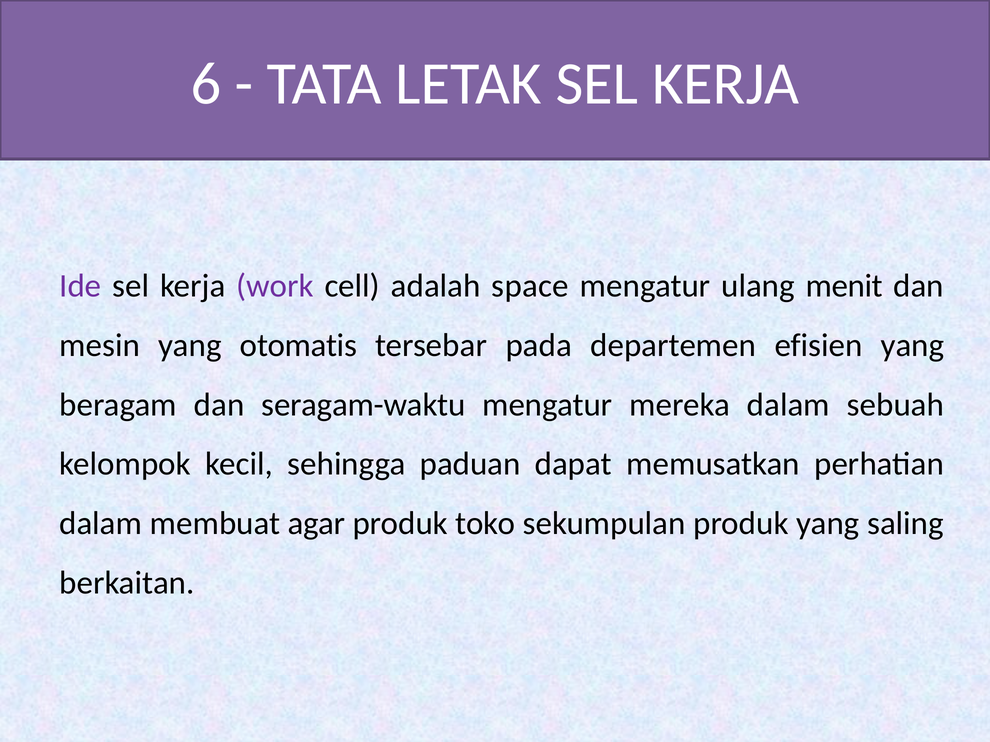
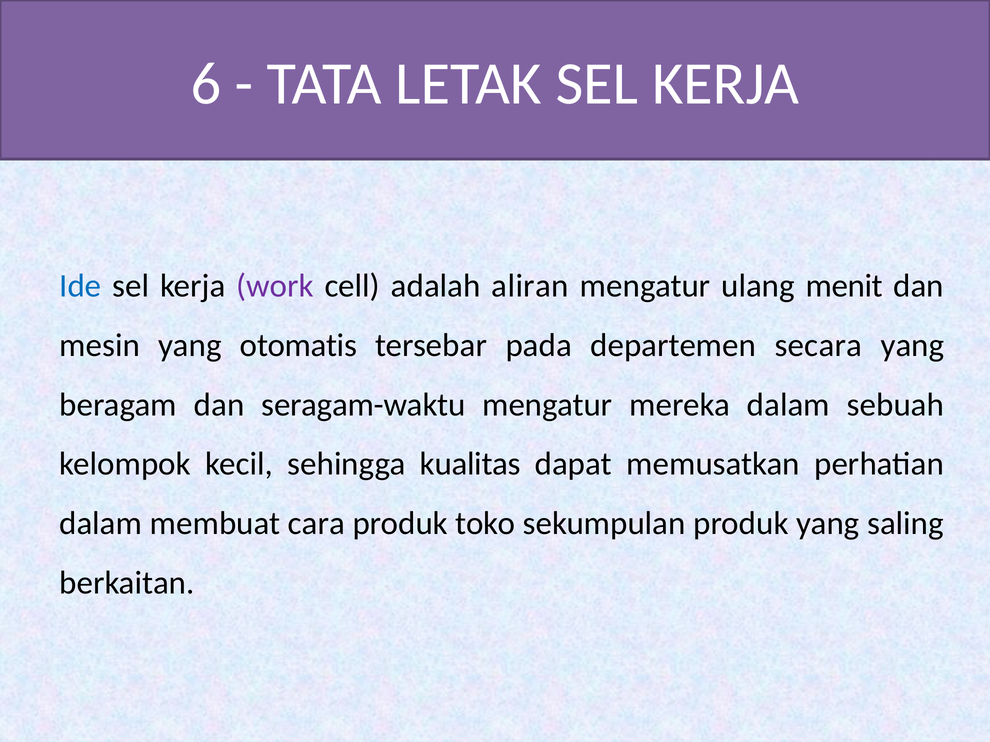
Ide colour: purple -> blue
space: space -> aliran
efisien: efisien -> secara
paduan: paduan -> kualitas
agar: agar -> cara
